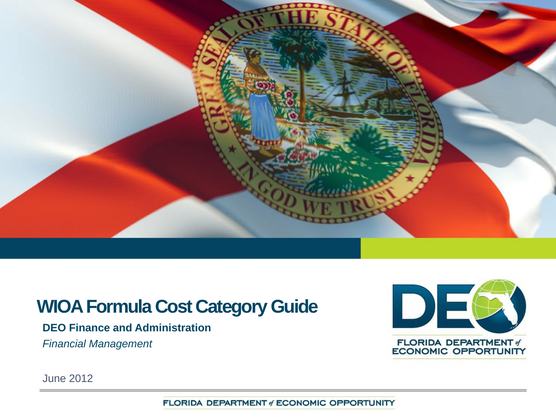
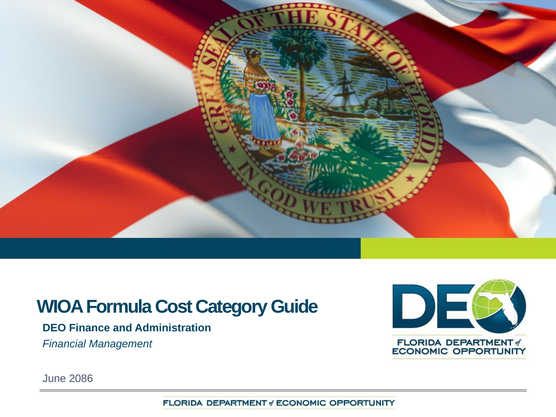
2012: 2012 -> 2086
